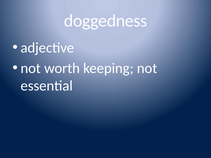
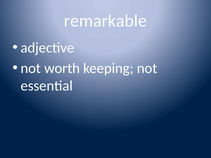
doggedness: doggedness -> remarkable
